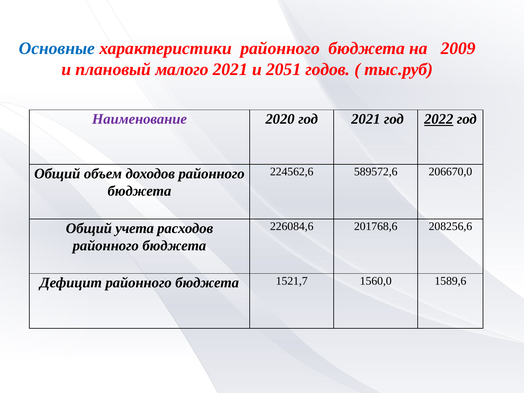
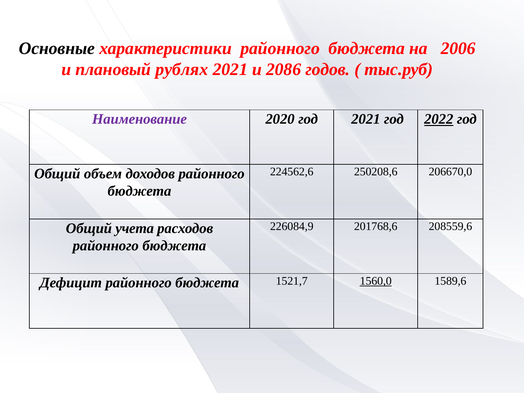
Основные colour: blue -> black
2009: 2009 -> 2006
малого: малого -> рублях
2051: 2051 -> 2086
589572,6: 589572,6 -> 250208,6
226084,6: 226084,6 -> 226084,9
208256,6: 208256,6 -> 208559,6
1560,0 underline: none -> present
